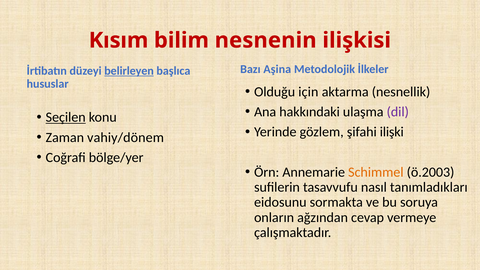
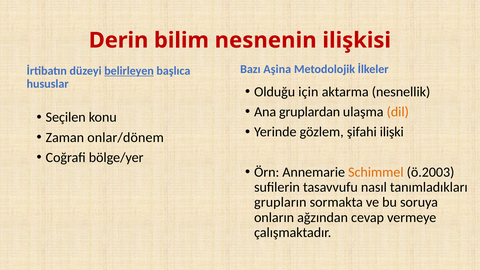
Kısım: Kısım -> Derin
hakkındaki: hakkındaki -> gruplardan
dil colour: purple -> orange
Seçilen underline: present -> none
vahiy/dönem: vahiy/dönem -> onlar/dönem
eidosunu: eidosunu -> grupların
